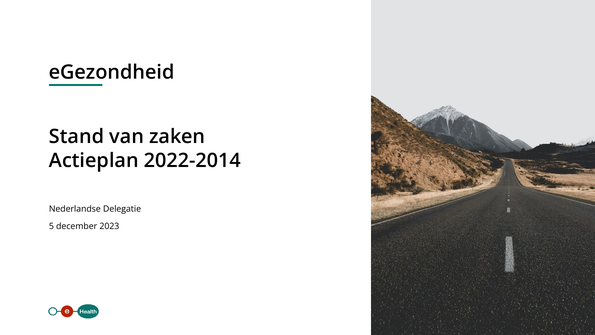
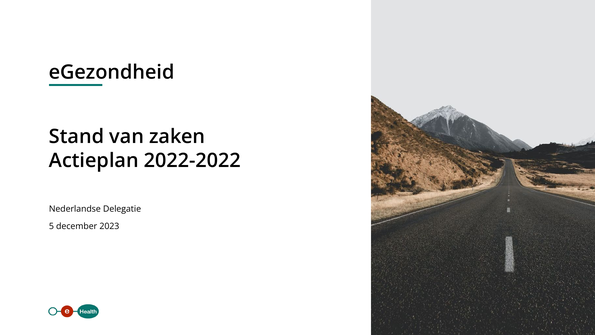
2022-2014: 2022-2014 -> 2022-2022
